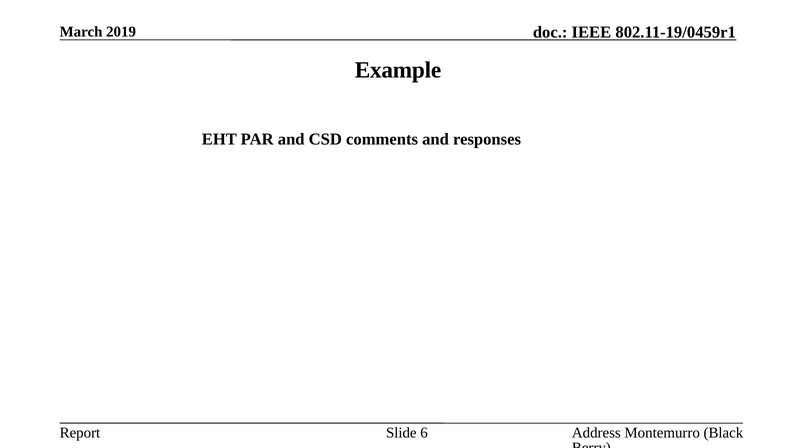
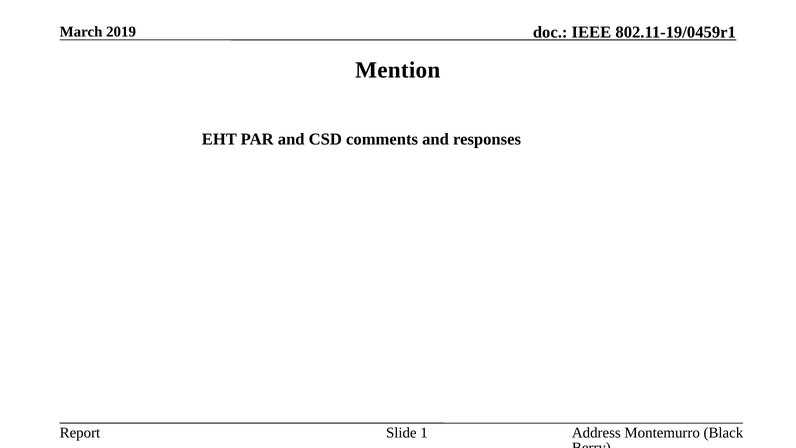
Example: Example -> Mention
6: 6 -> 1
